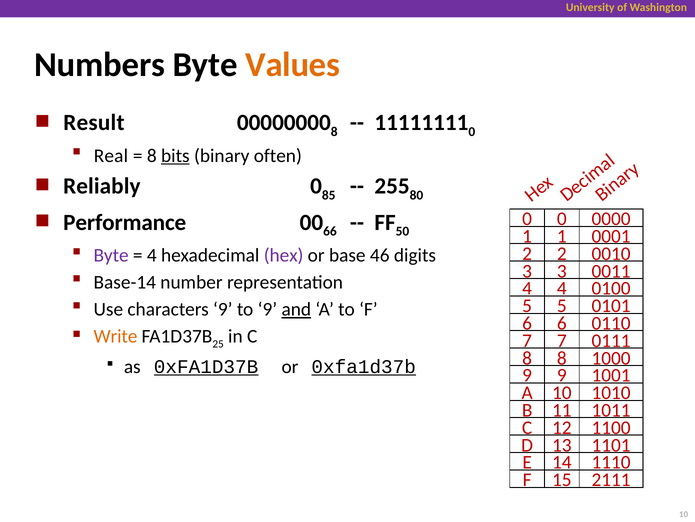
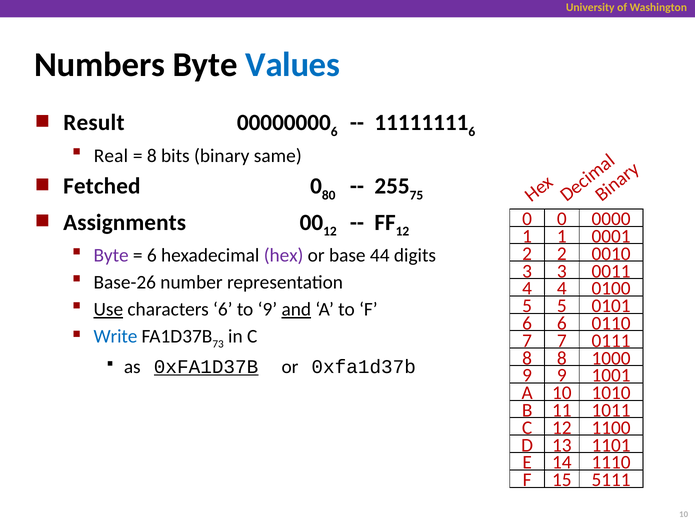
Values colour: orange -> blue
8 at (334, 132): 8 -> 6
0 at (472, 132): 0 -> 6
bits underline: present -> none
often: often -> same
Reliably: Reliably -> Fetched
85: 85 -> 80
80: 80 -> 75
Performance: Performance -> Assignments
66 at (330, 231): 66 -> 12
50 at (403, 231): 50 -> 12
4 at (152, 255): 4 -> 6
46: 46 -> 44
Base-14: Base-14 -> Base-26
Use underline: none -> present
characters 9: 9 -> 6
Write colour: orange -> blue
25: 25 -> 73
0xfa1d37b at (364, 366) underline: present -> none
2111: 2111 -> 5111
